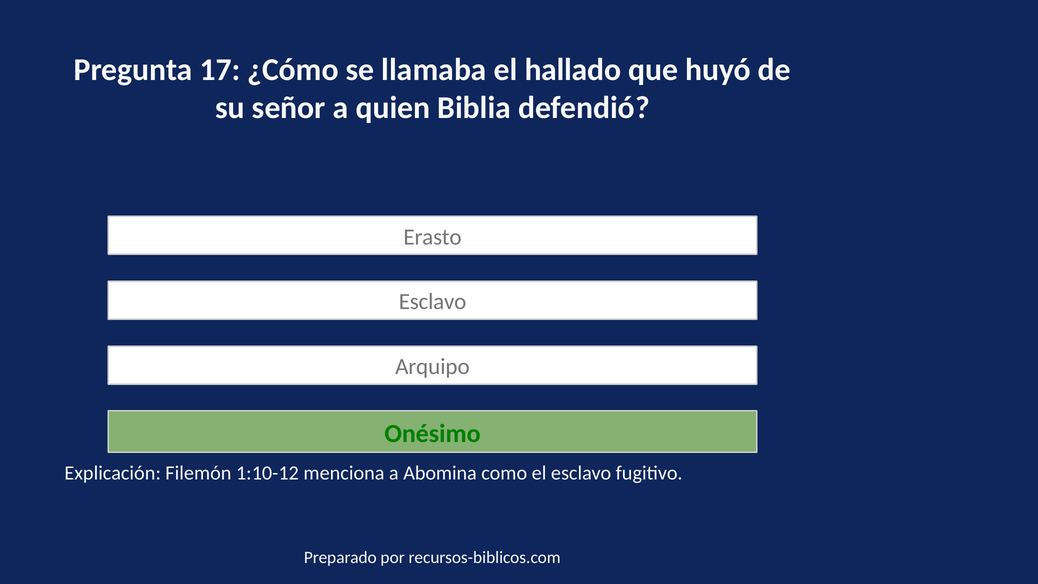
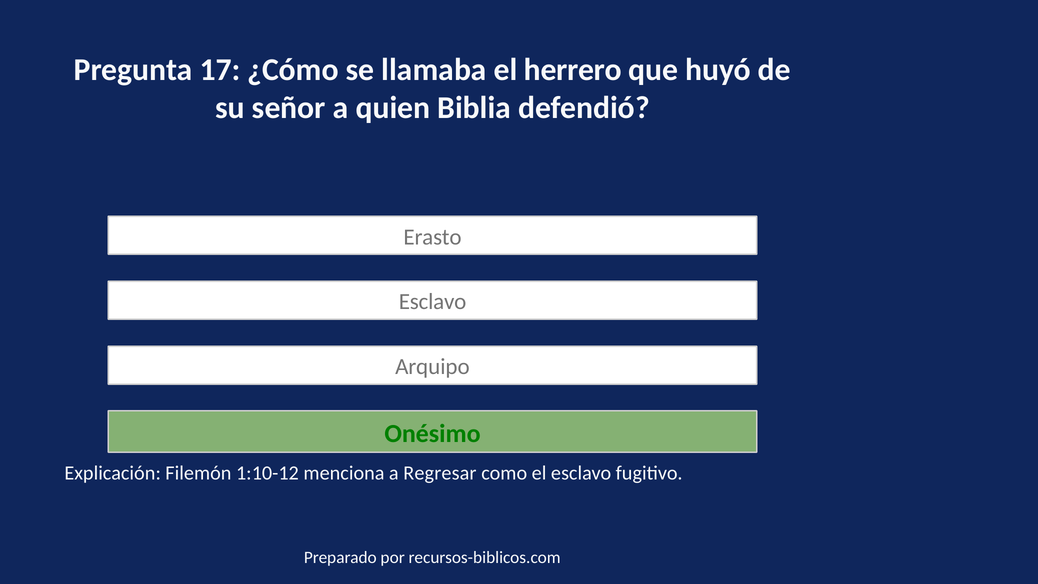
hallado: hallado -> herrero
Abomina: Abomina -> Regresar
